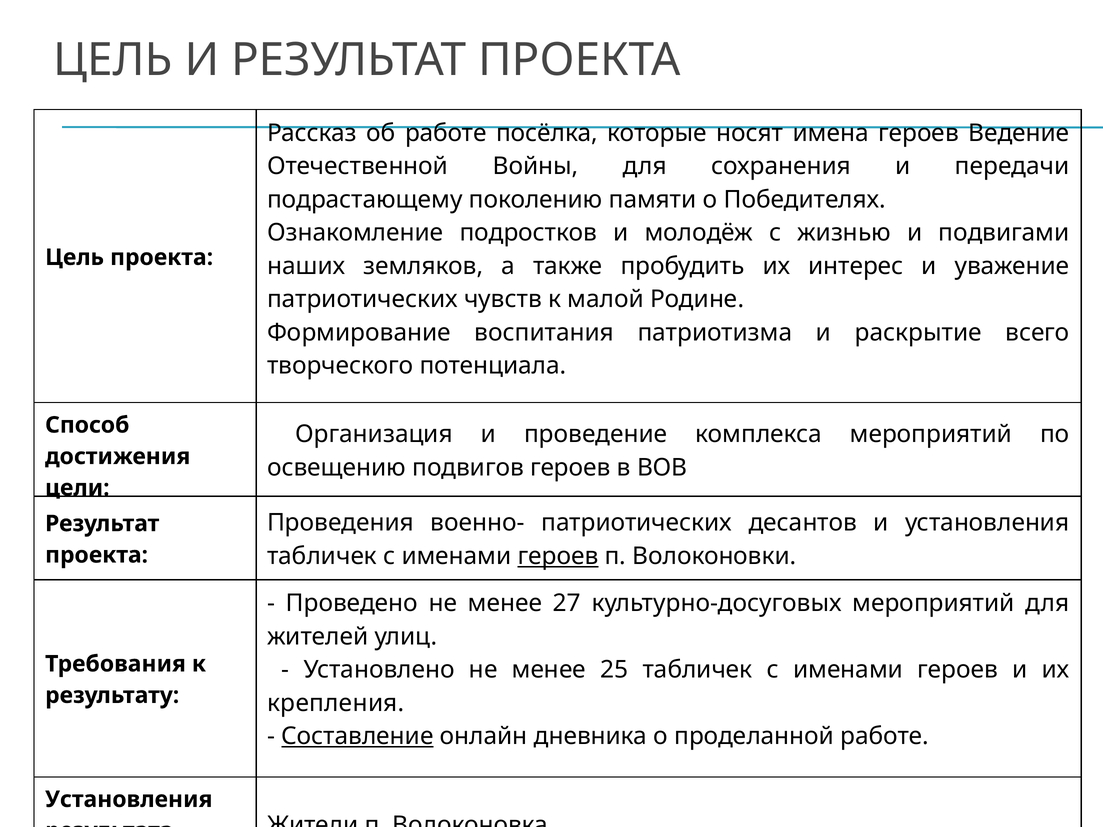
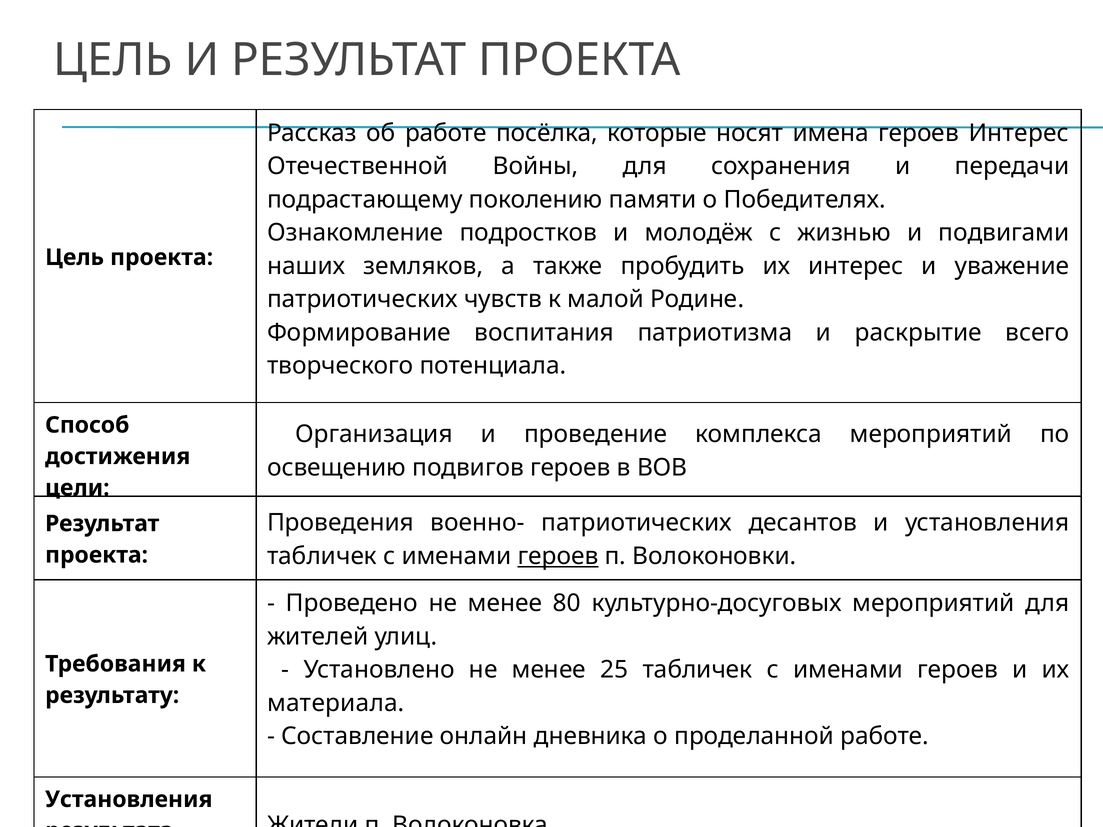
героев Ведение: Ведение -> Интерес
27: 27 -> 80
крепления: крепления -> материала
Составление underline: present -> none
